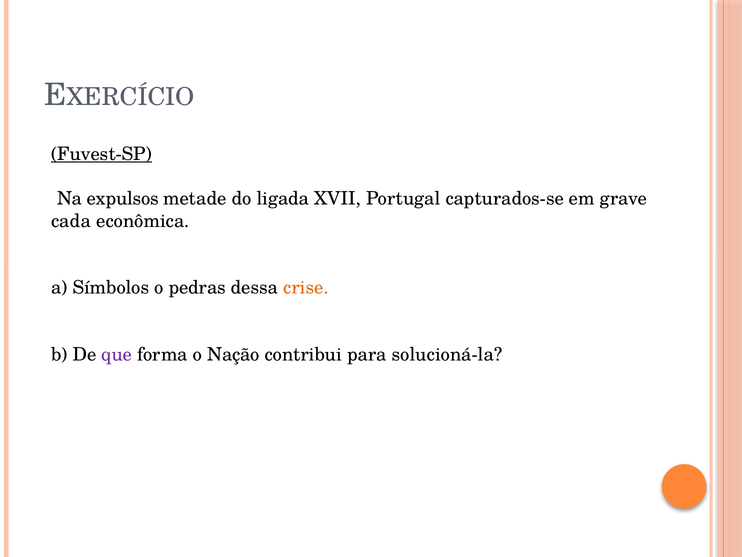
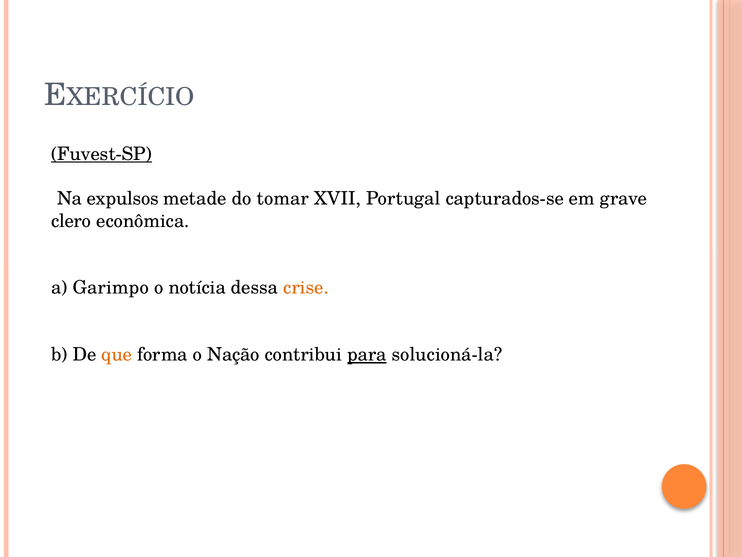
ligada: ligada -> tomar
cada: cada -> clero
Símbolos: Símbolos -> Garimpo
pedras: pedras -> notícia
que colour: purple -> orange
para underline: none -> present
